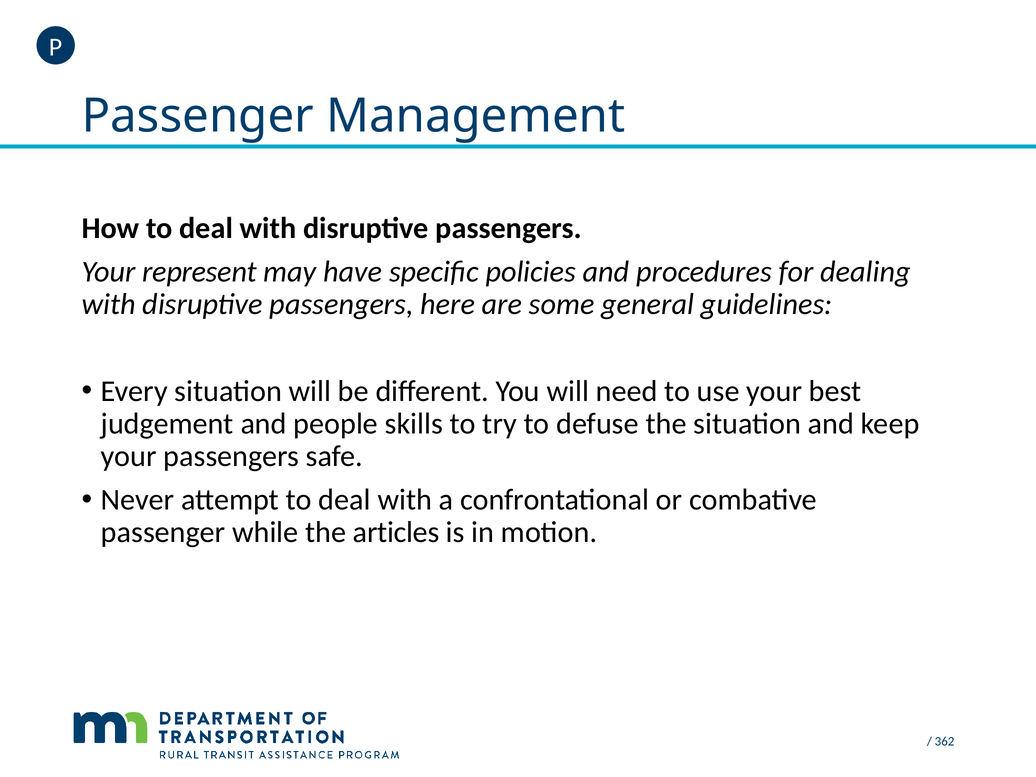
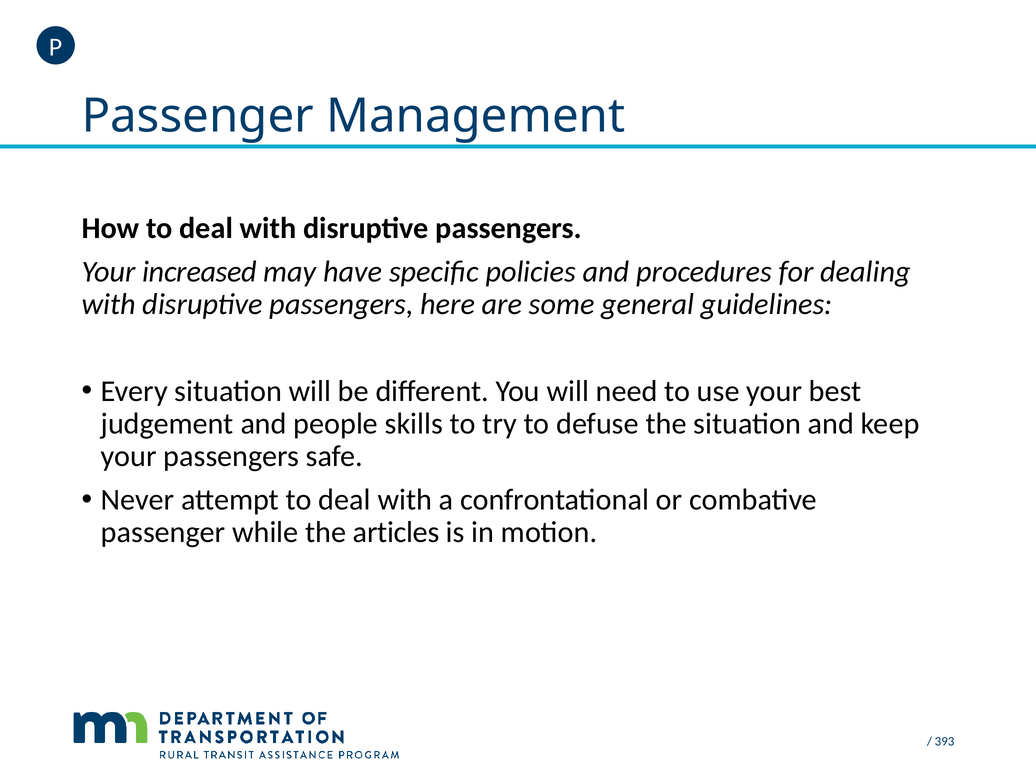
represent: represent -> increased
362: 362 -> 393
